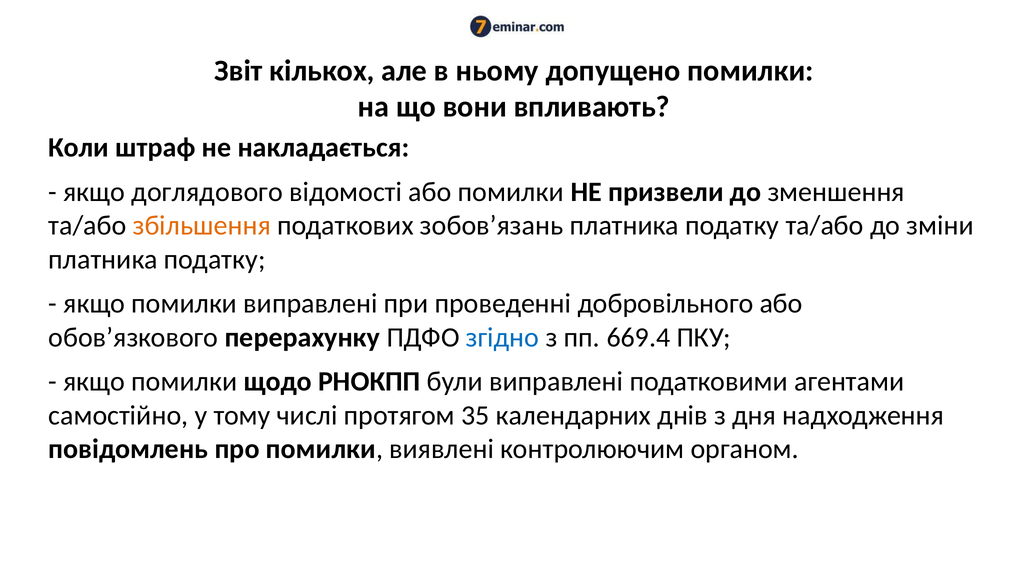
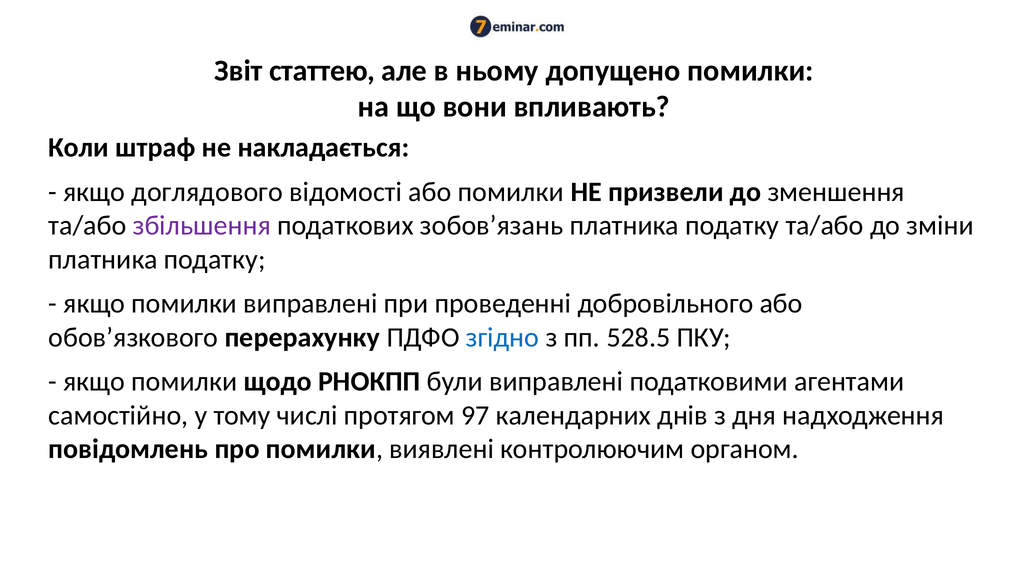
кількох: кількох -> статтею
збільшення colour: orange -> purple
669.4: 669.4 -> 528.5
35: 35 -> 97
